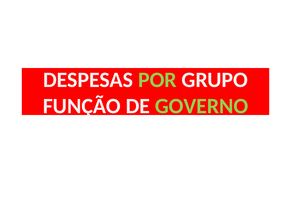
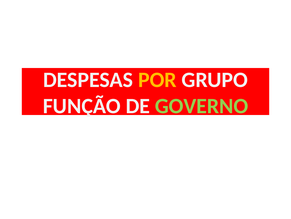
POR colour: light green -> yellow
